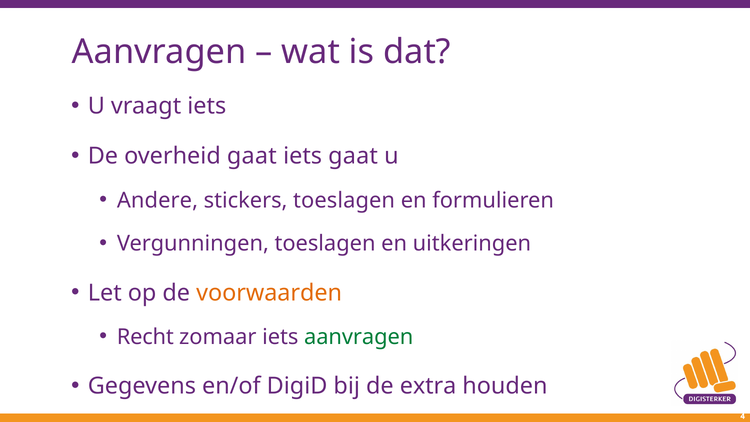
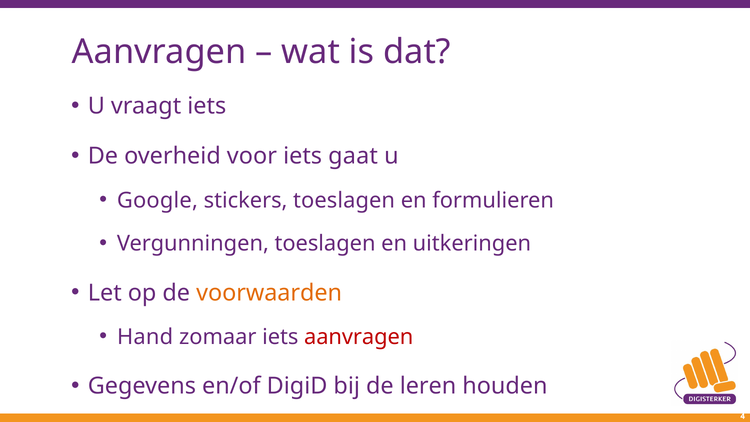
overheid gaat: gaat -> voor
Andere: Andere -> Google
Recht: Recht -> Hand
aanvragen at (359, 337) colour: green -> red
extra: extra -> leren
